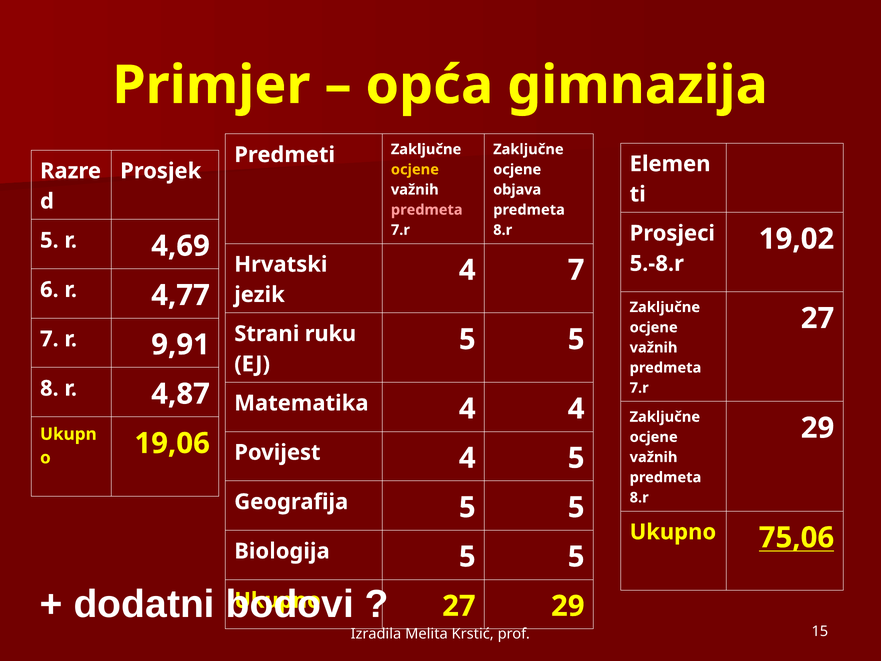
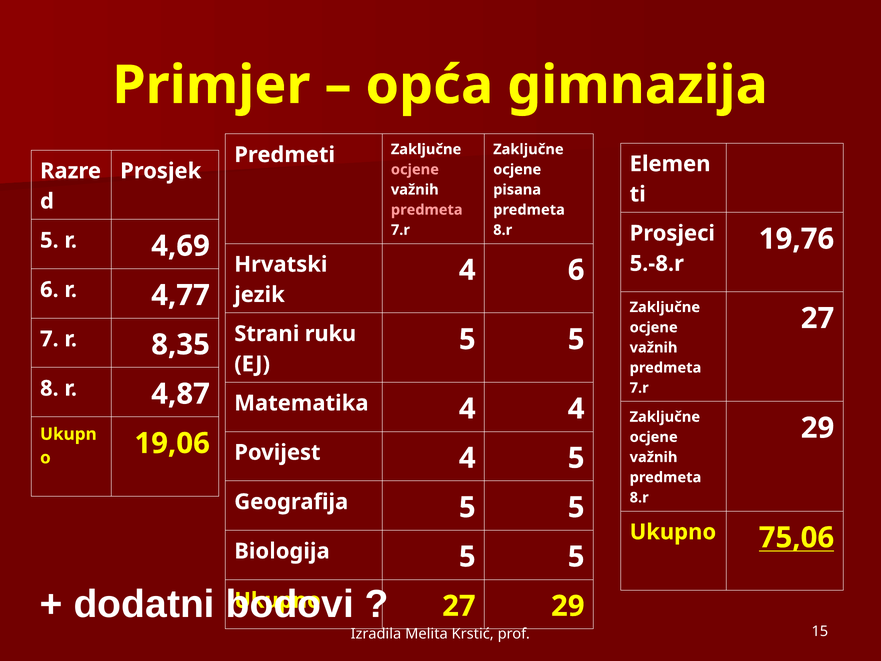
ocjene at (415, 169) colour: yellow -> pink
objava: objava -> pisana
19,02: 19,02 -> 19,76
4 7: 7 -> 6
9,91: 9,91 -> 8,35
